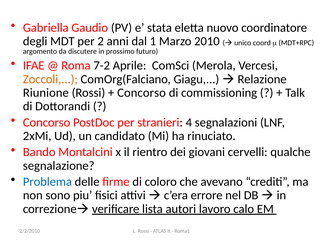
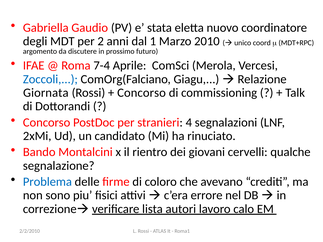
7-2: 7-2 -> 7-4
Zoccoli colour: orange -> blue
Riunione: Riunione -> Giornata
